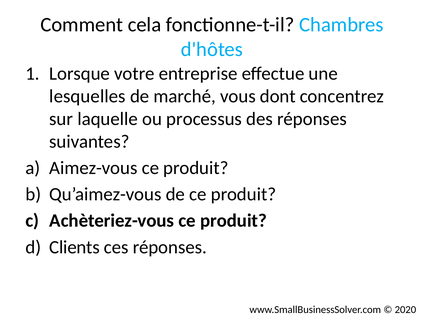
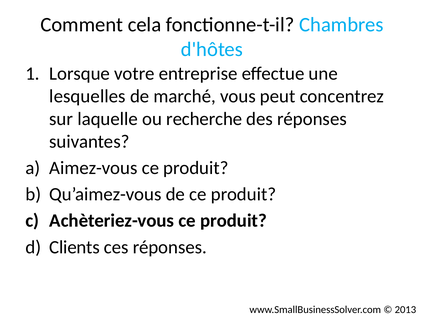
dont: dont -> peut
processus: processus -> recherche
2020: 2020 -> 2013
